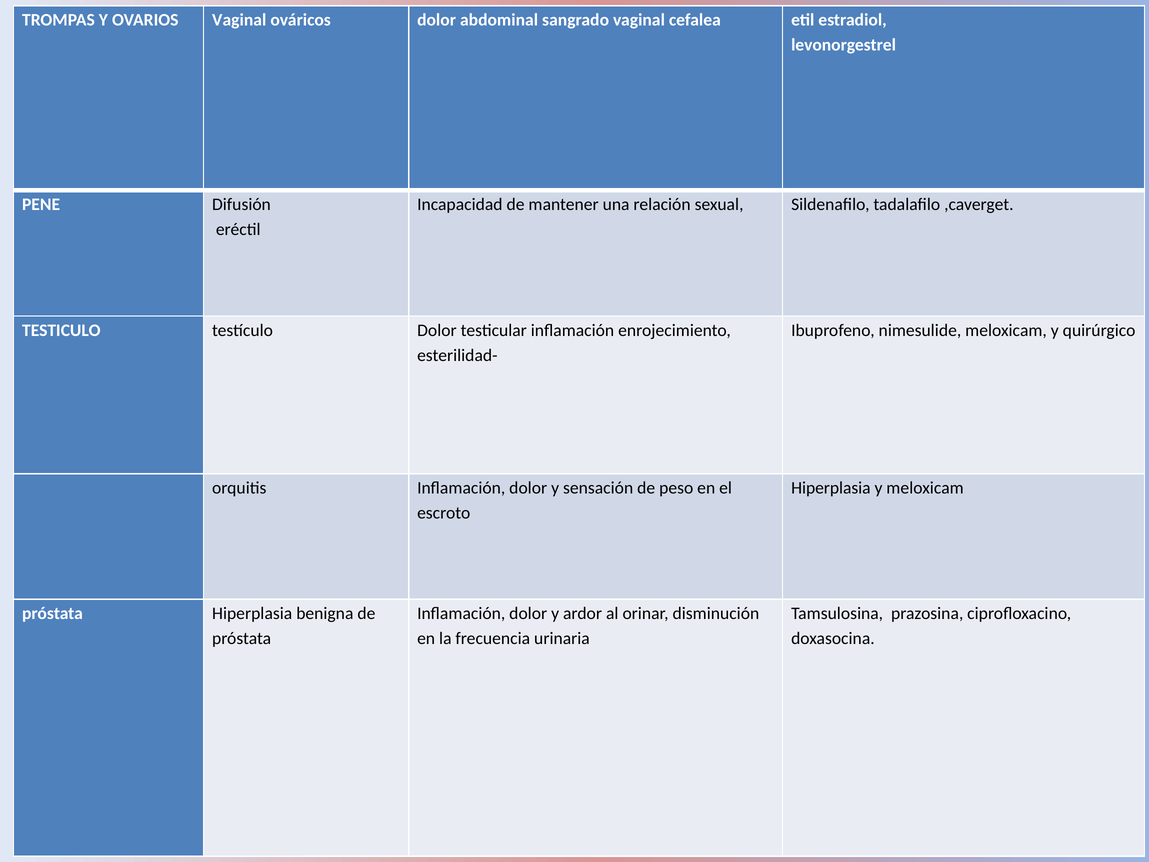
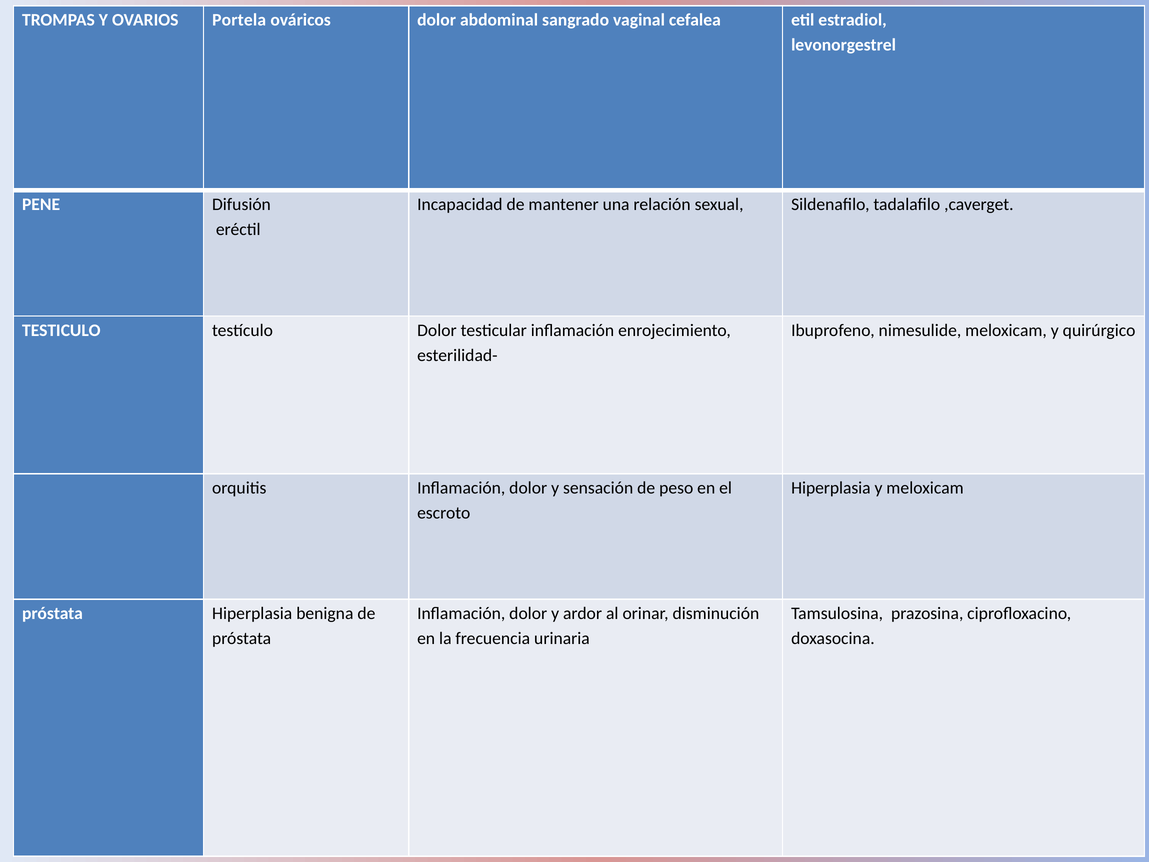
OVARIOS Vaginal: Vaginal -> Portela
